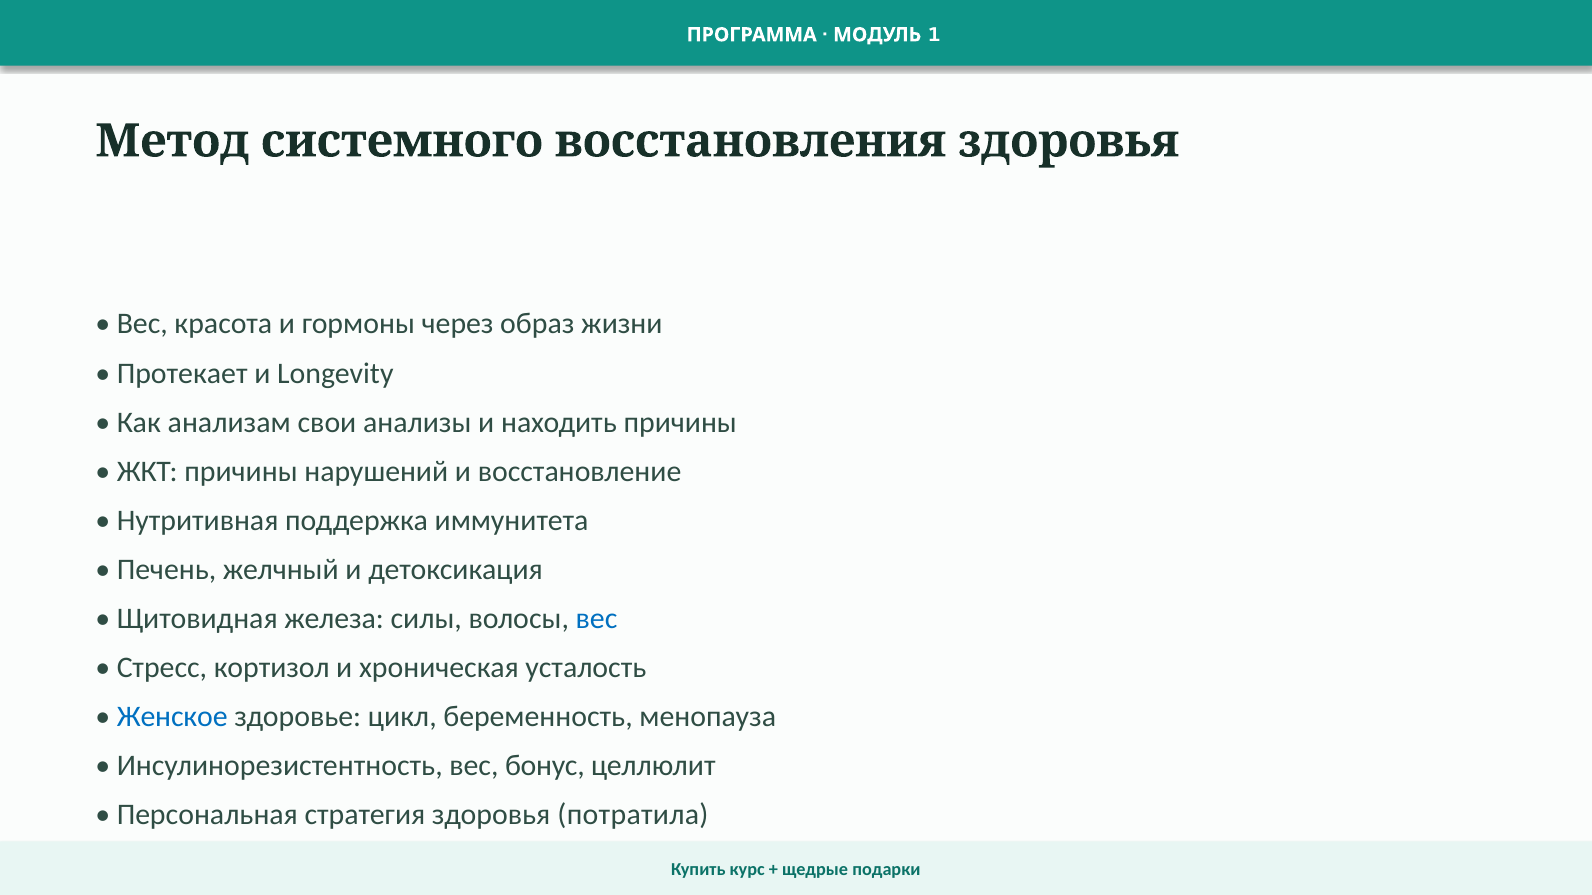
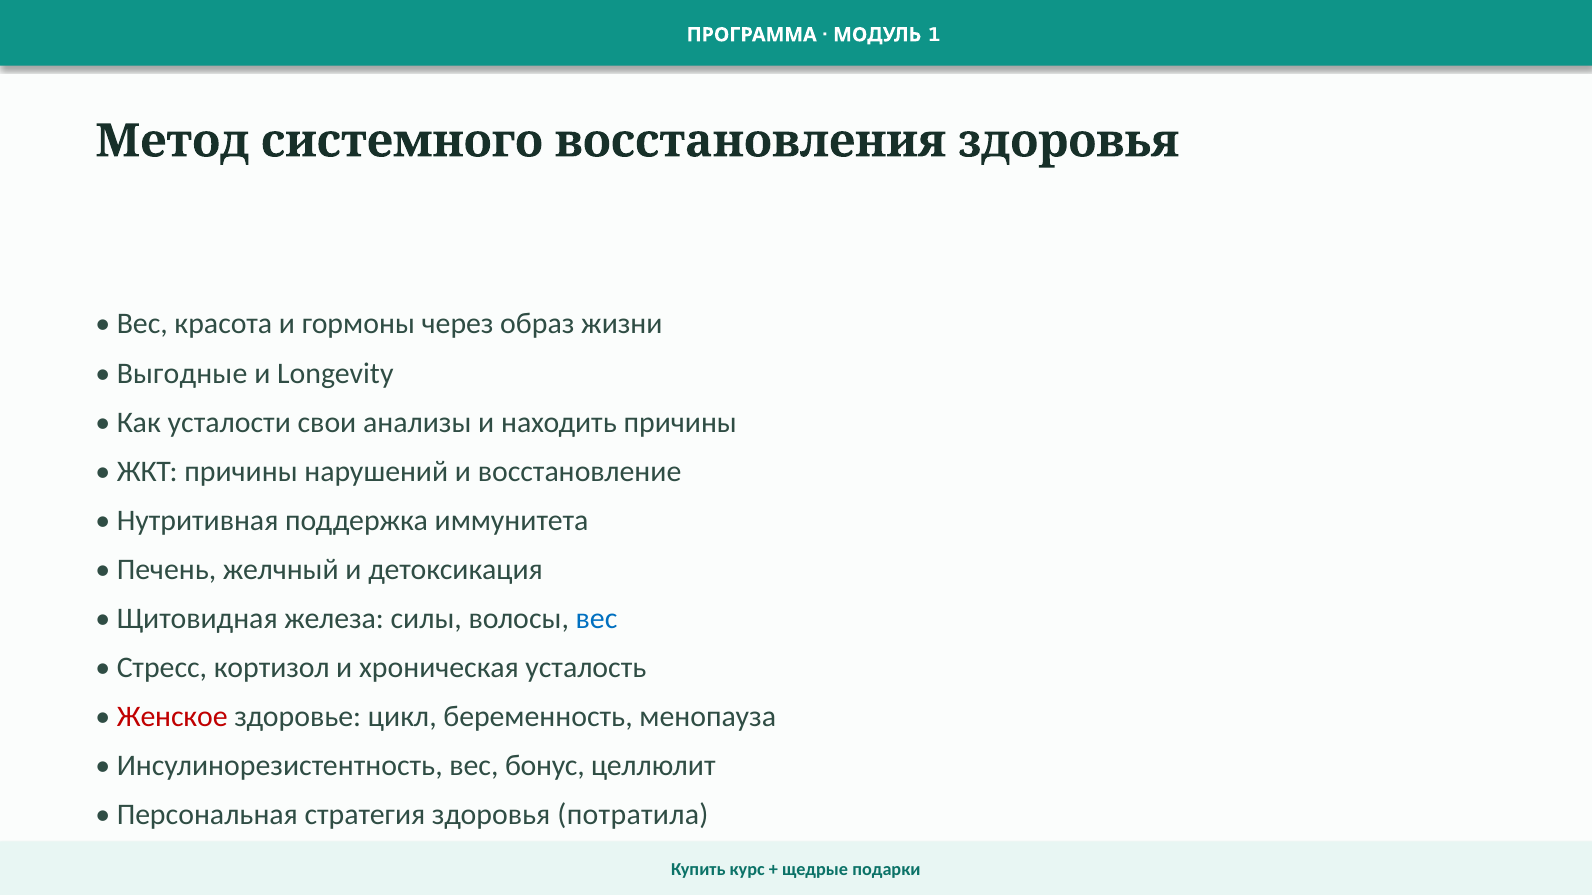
Протекает: Протекает -> Выгодные
анализам: анализам -> усталости
Женское colour: blue -> red
